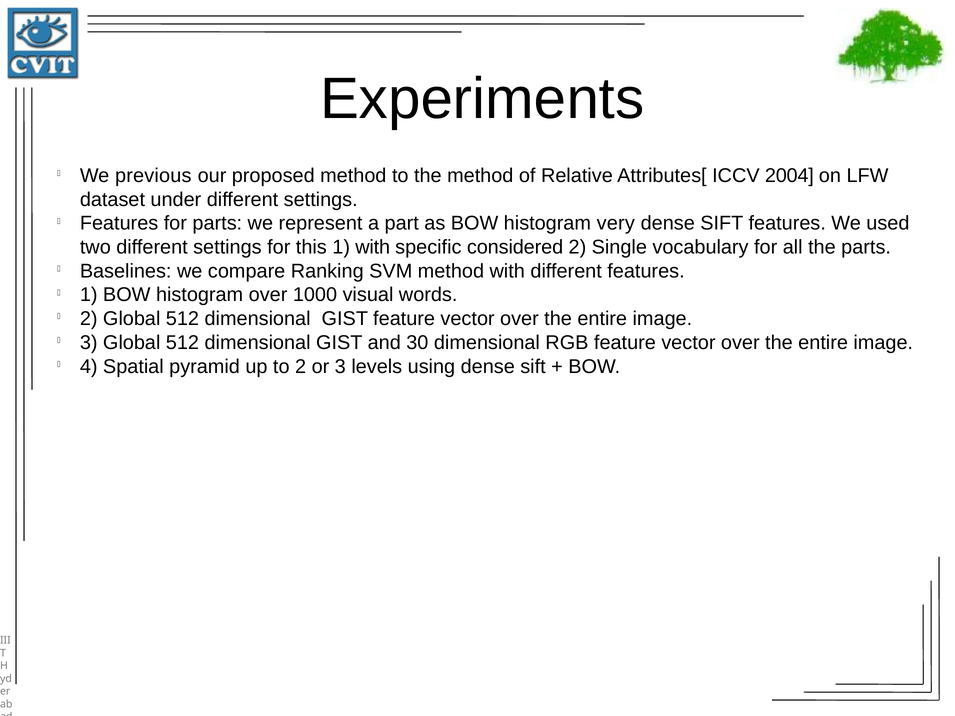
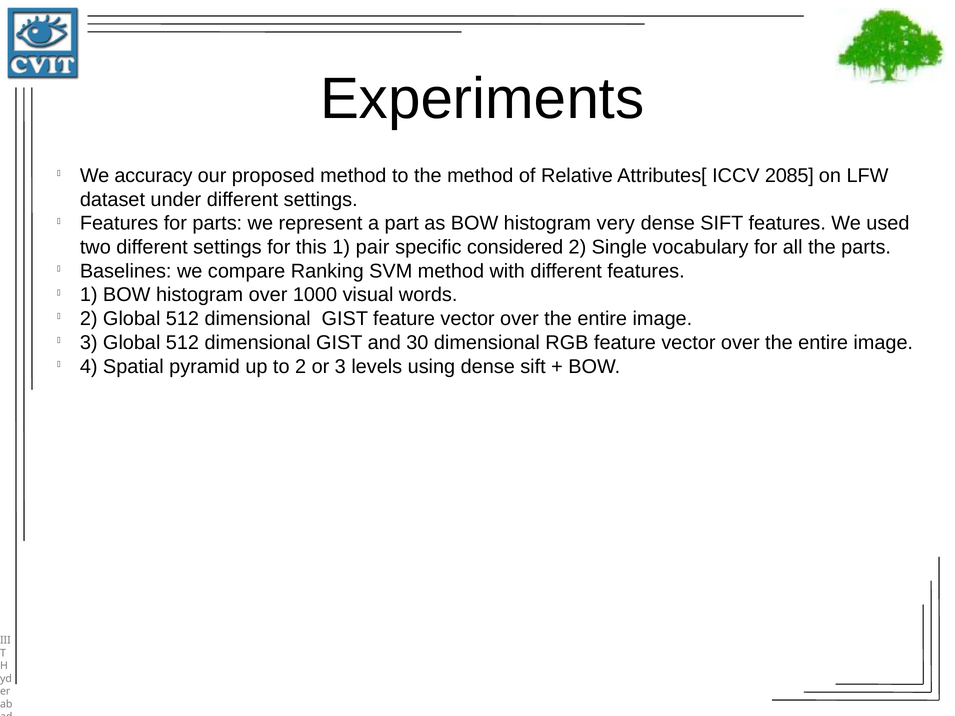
previous: previous -> accuracy
2004: 2004 -> 2085
1 with: with -> pair
